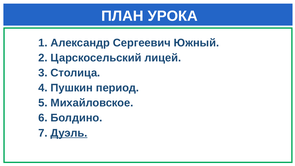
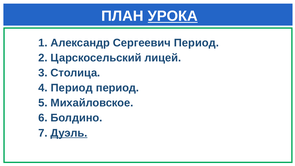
УРОКА underline: none -> present
Сергеевич Южный: Южный -> Период
4 Пушкин: Пушкин -> Период
